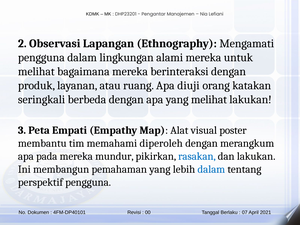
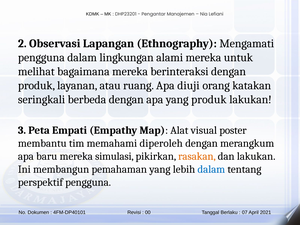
yang melihat: melihat -> produk
pada: pada -> baru
mundur: mundur -> simulasi
rasakan colour: blue -> orange
